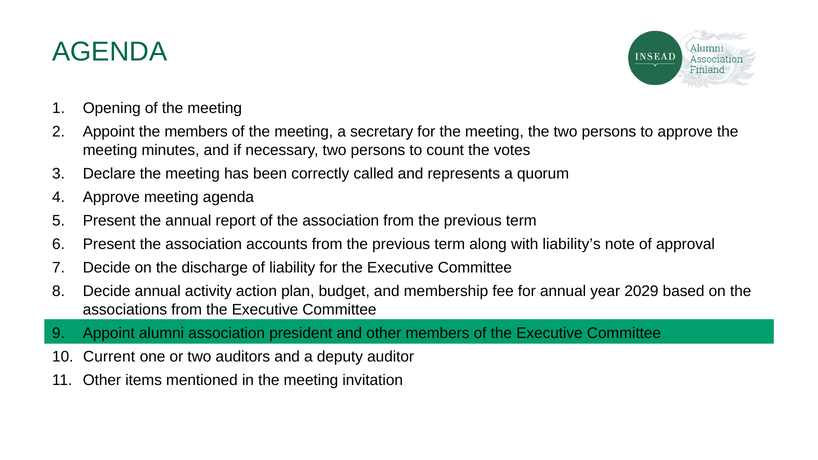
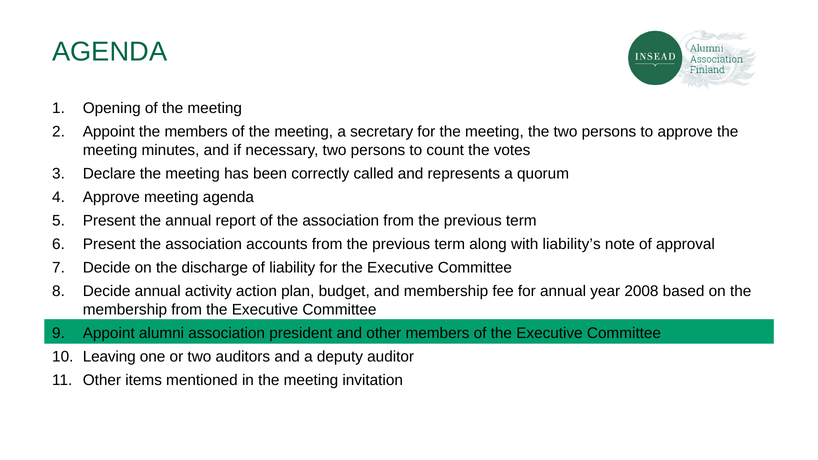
2029: 2029 -> 2008
associations at (125, 310): associations -> membership
Current: Current -> Leaving
